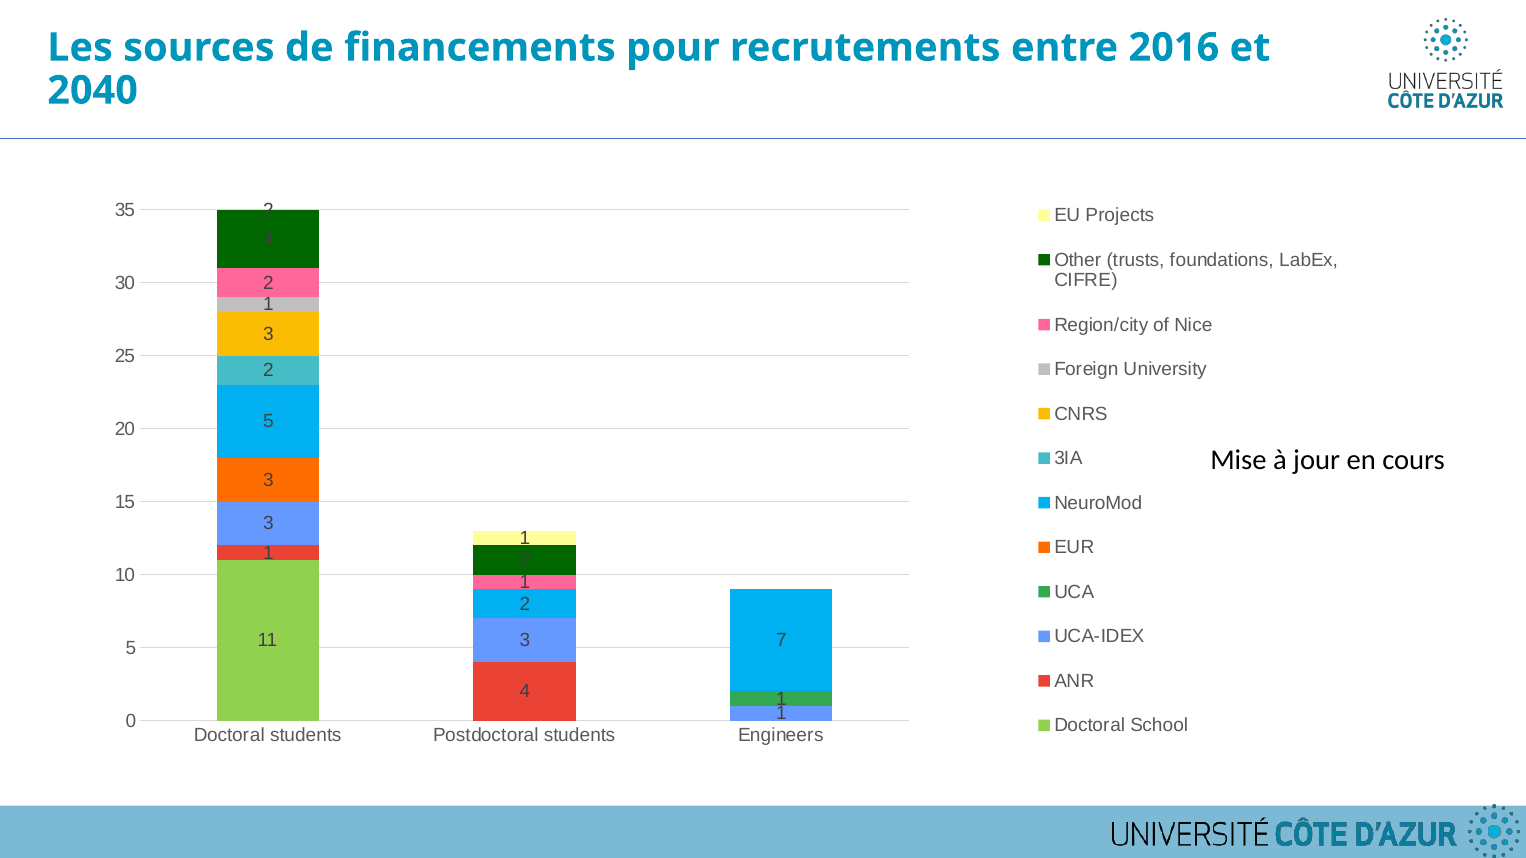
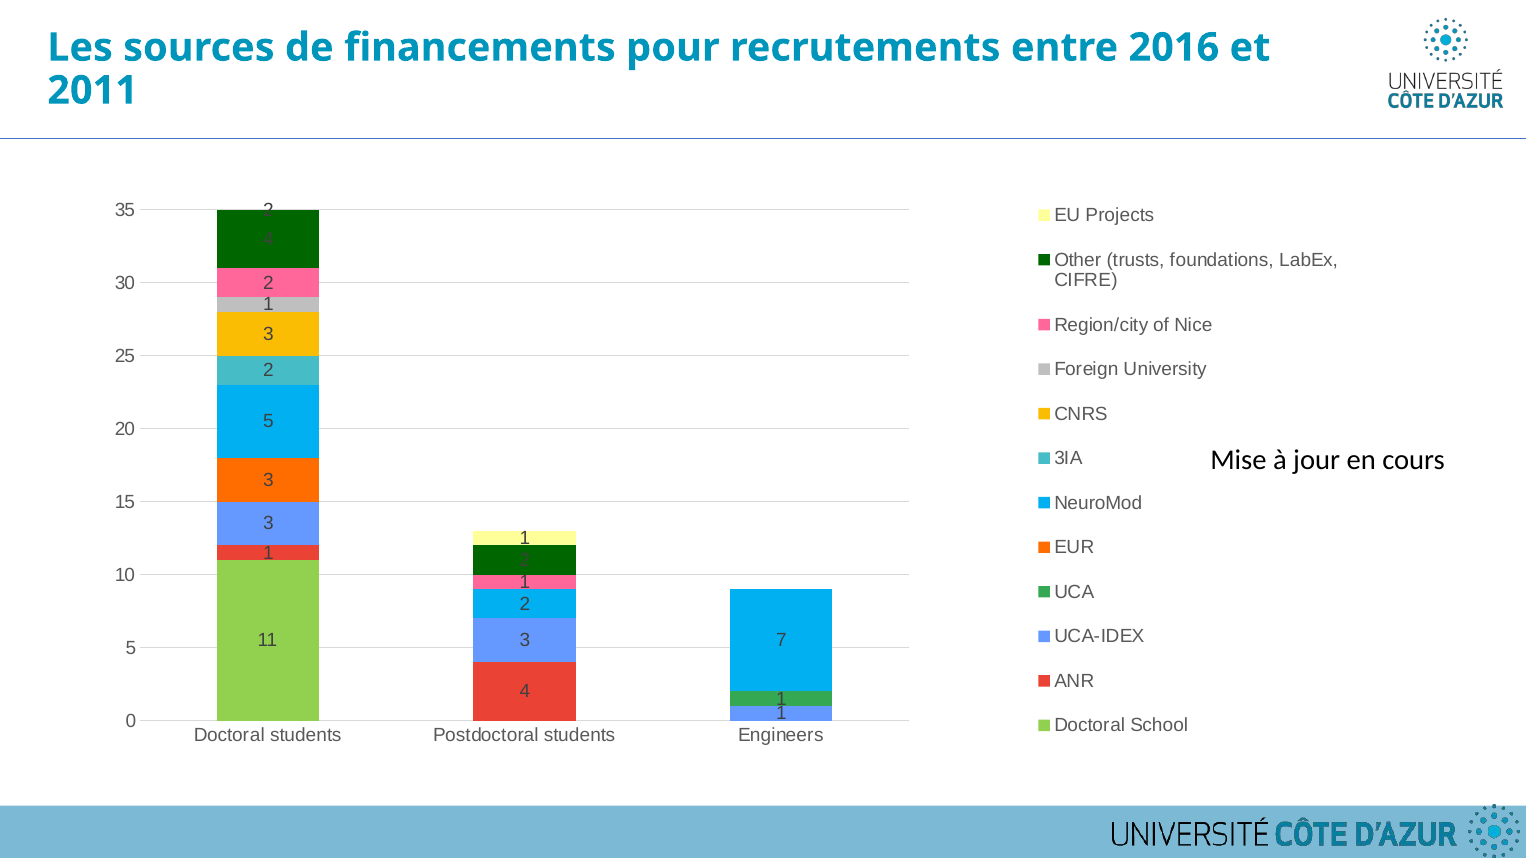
2040: 2040 -> 2011
